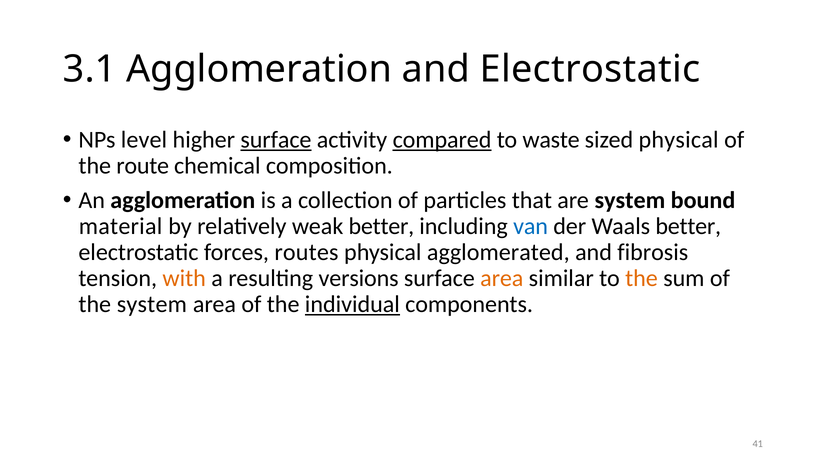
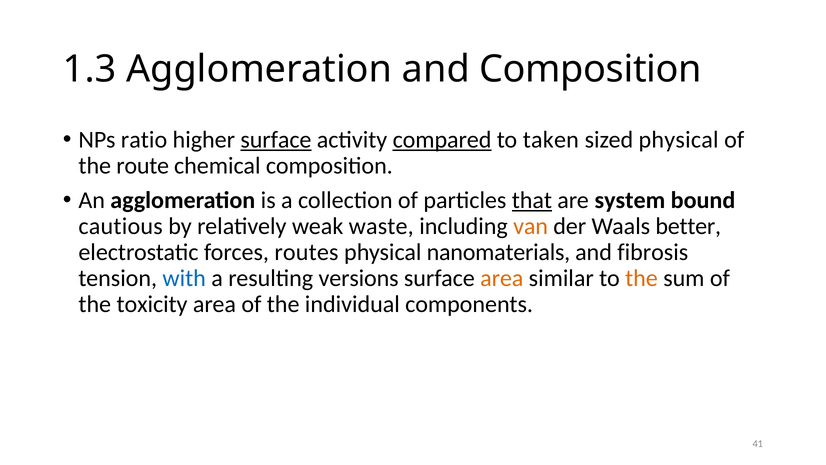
3.1: 3.1 -> 1.3
and Electrostatic: Electrostatic -> Composition
level: level -> ratio
waste: waste -> taken
that underline: none -> present
material: material -> cautious
weak better: better -> waste
van colour: blue -> orange
agglomerated: agglomerated -> nanomaterials
with colour: orange -> blue
the system: system -> toxicity
individual underline: present -> none
